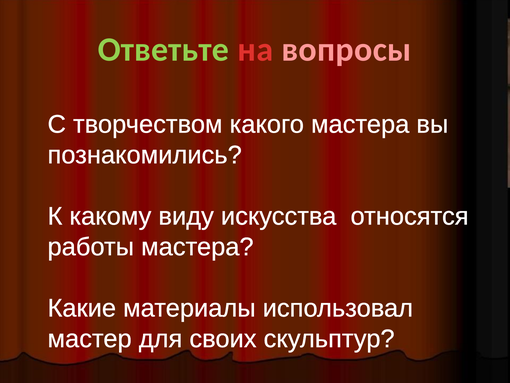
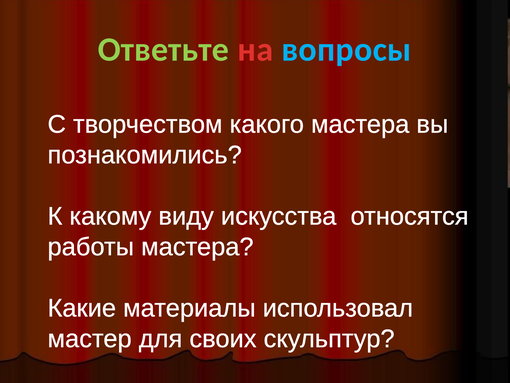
вопросы colour: pink -> light blue
